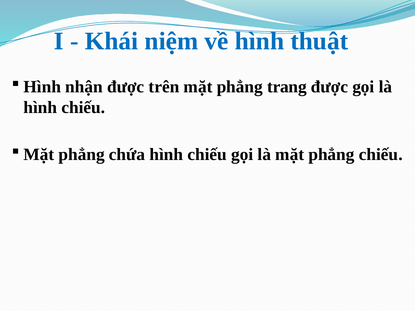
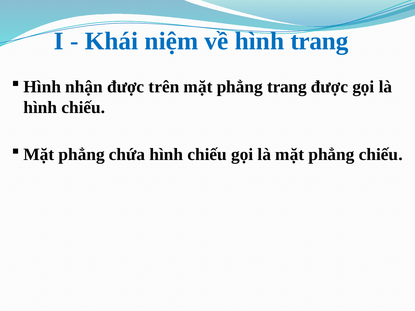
hình thuật: thuật -> trang
